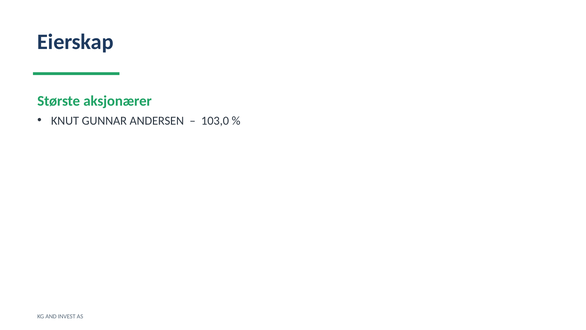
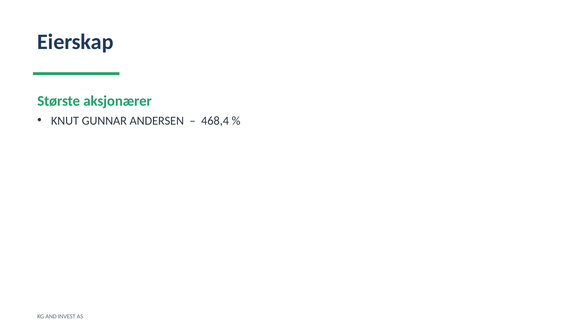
103,0: 103,0 -> 468,4
